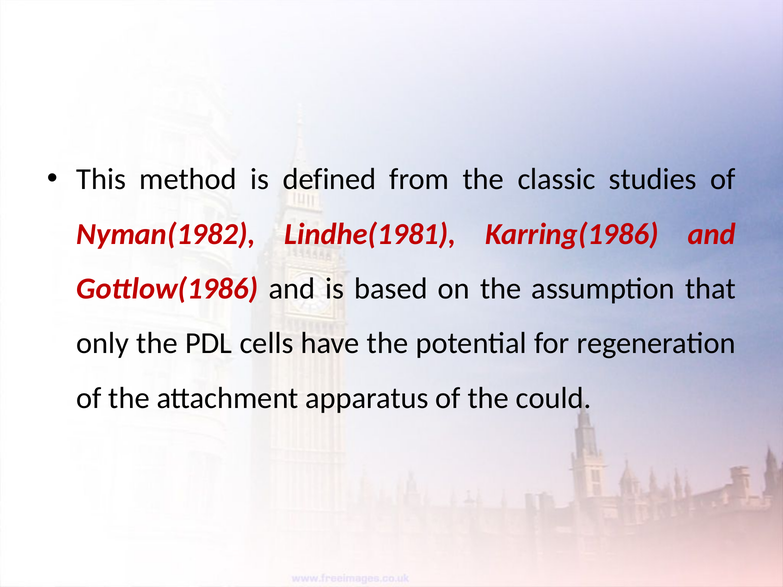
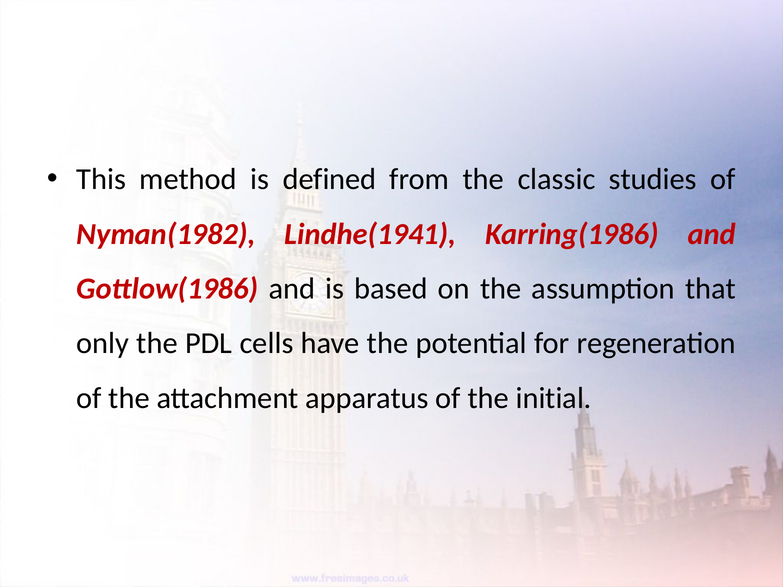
Lindhe(1981: Lindhe(1981 -> Lindhe(1941
could: could -> initial
